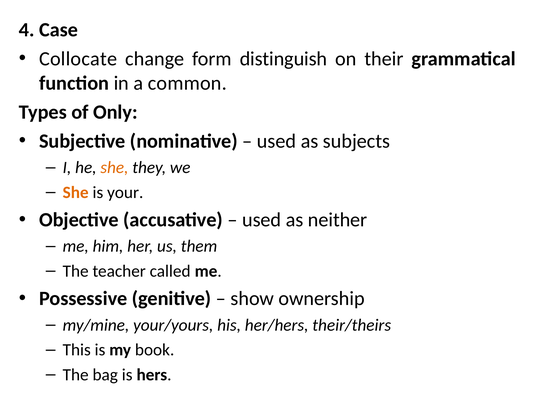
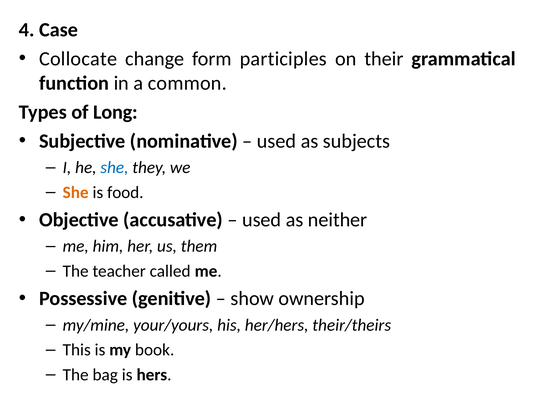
distinguish: distinguish -> participles
Only: Only -> Long
she at (114, 168) colour: orange -> blue
your: your -> food
